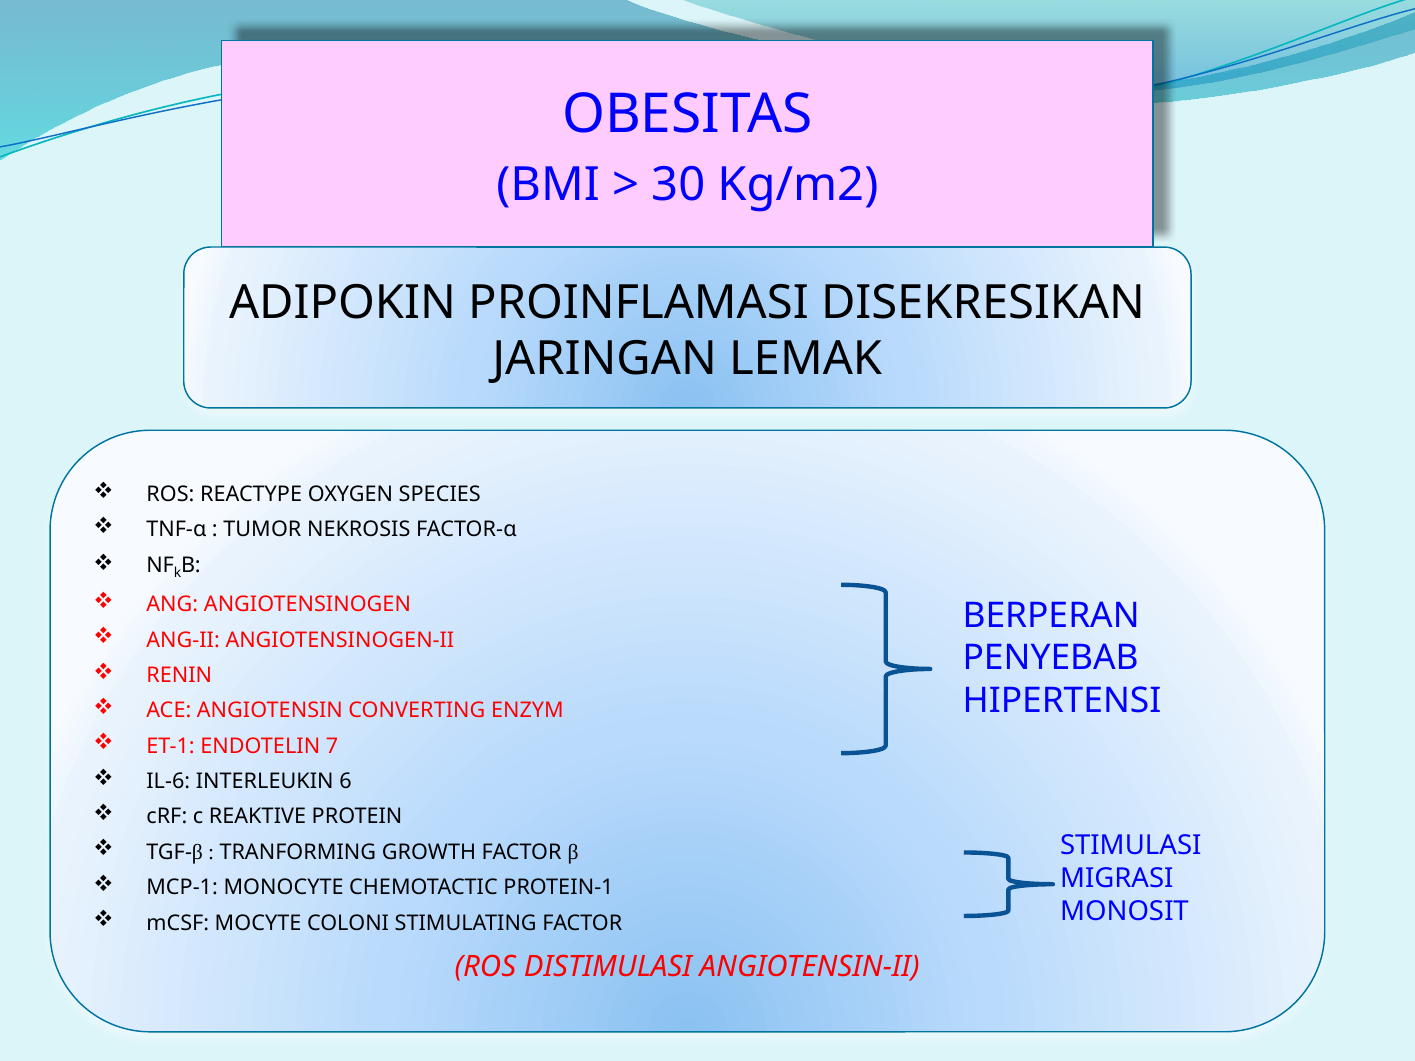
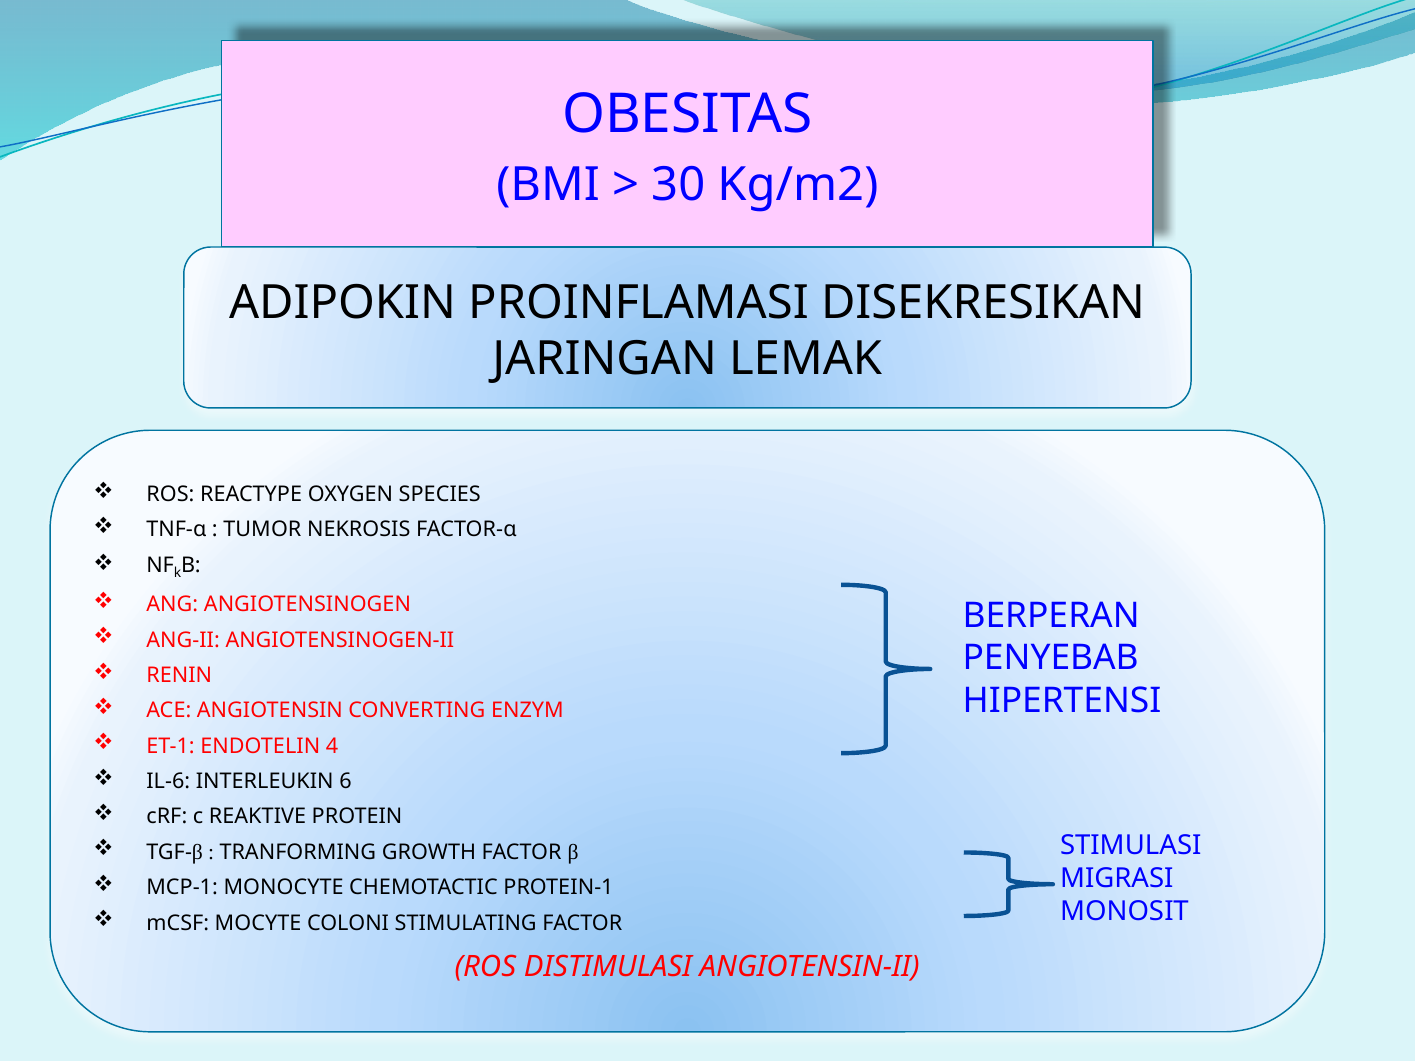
7: 7 -> 4
